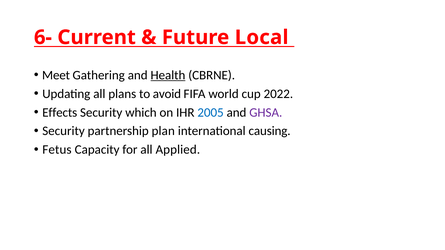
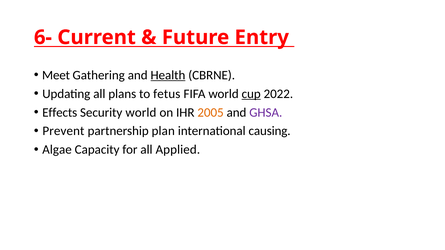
Local: Local -> Entry
avoid: avoid -> fetus
cup underline: none -> present
Security which: which -> world
2005 colour: blue -> orange
Security at (63, 131): Security -> Prevent
Fetus: Fetus -> Algae
